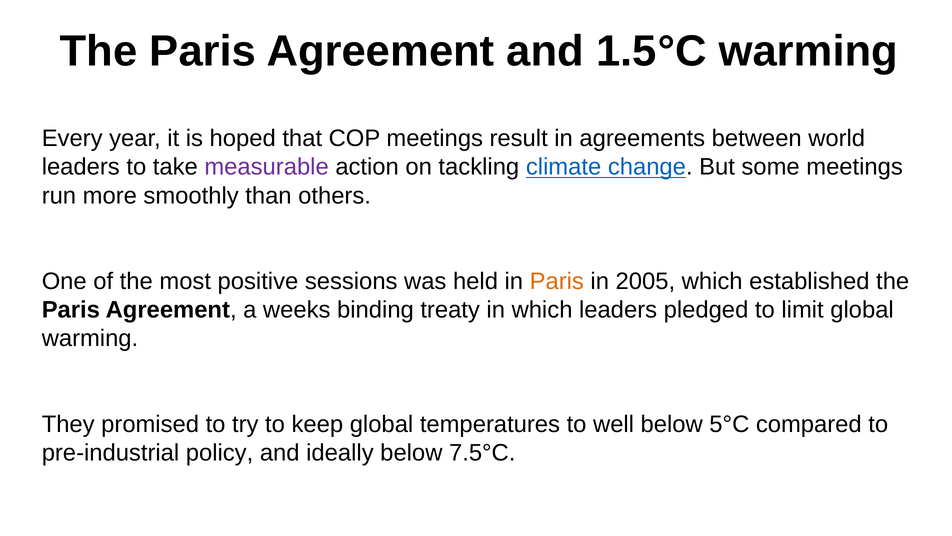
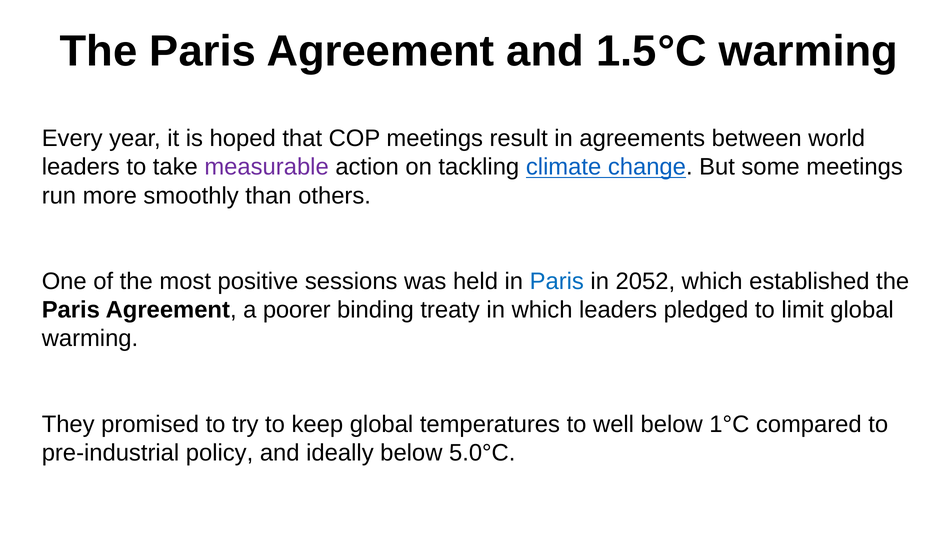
Paris at (557, 281) colour: orange -> blue
2005: 2005 -> 2052
weeks: weeks -> poorer
5°C: 5°C -> 1°C
7.5°C: 7.5°C -> 5.0°C
